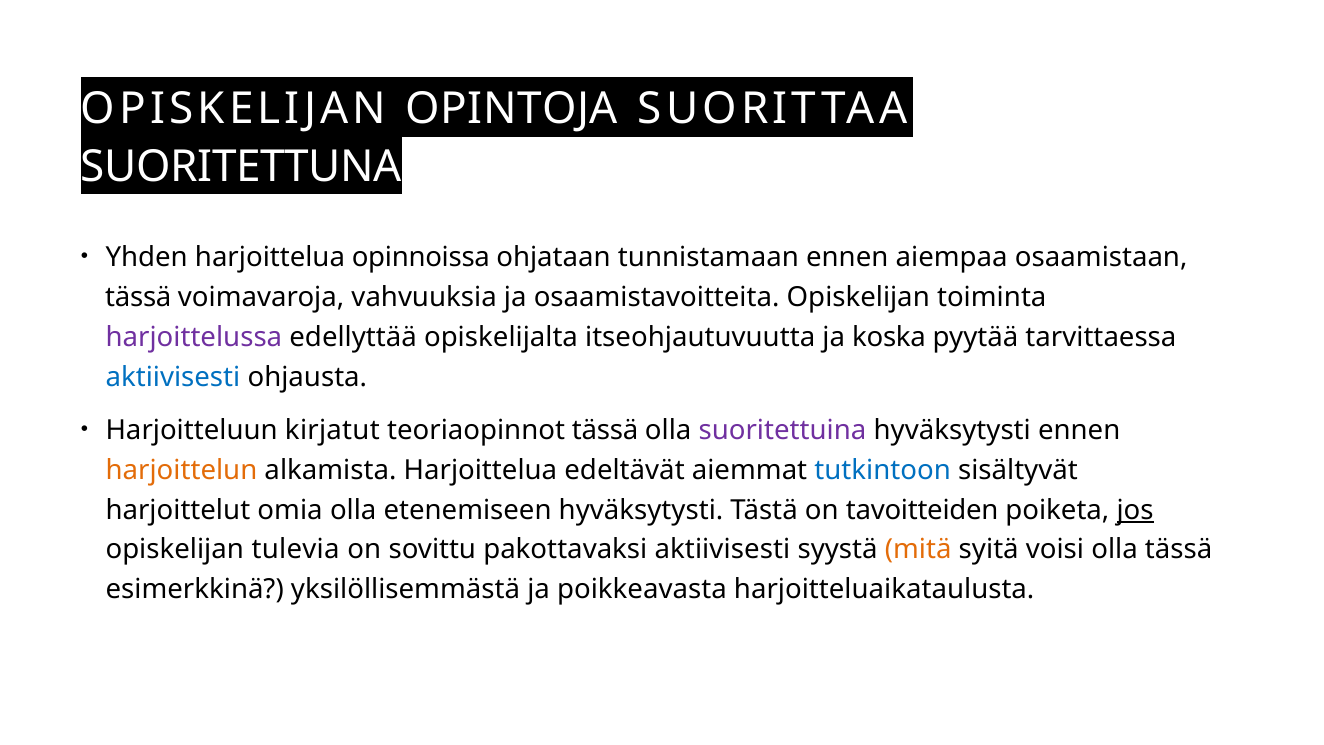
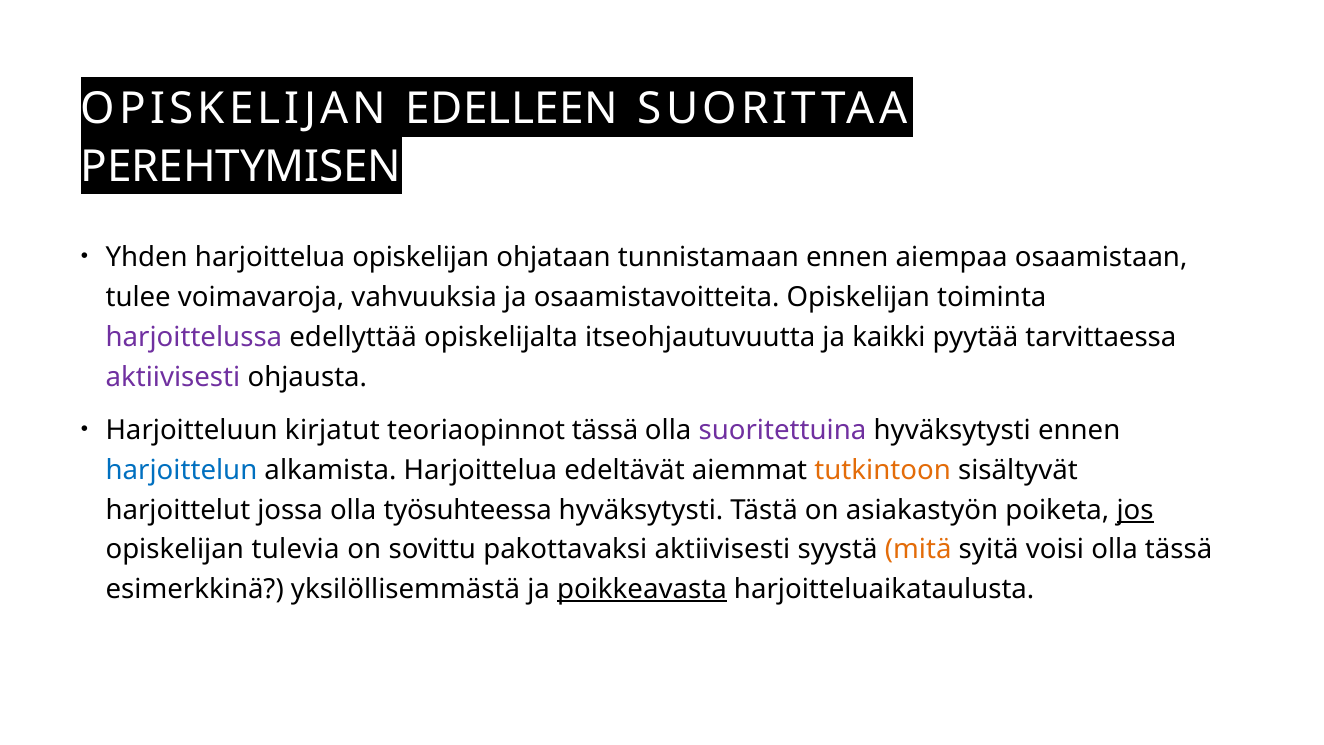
OPINTOJA: OPINTOJA -> EDELLEEN
SUORITETTUNA: SUORITETTUNA -> PEREHTYMISEN
harjoittelua opinnoissa: opinnoissa -> opiskelijan
tässä at (138, 297): tässä -> tulee
koska: koska -> kaikki
aktiivisesti at (173, 377) colour: blue -> purple
harjoittelun colour: orange -> blue
tutkintoon colour: blue -> orange
omia: omia -> jossa
etenemiseen: etenemiseen -> työsuhteessa
tavoitteiden: tavoitteiden -> asiakastyön
poikkeavasta underline: none -> present
